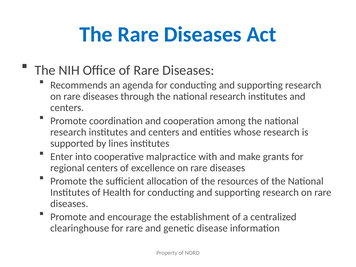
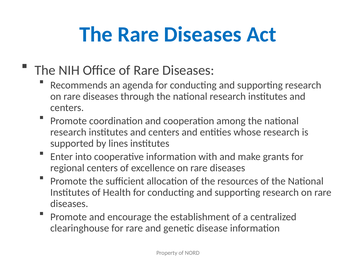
cooperative malpractice: malpractice -> information
